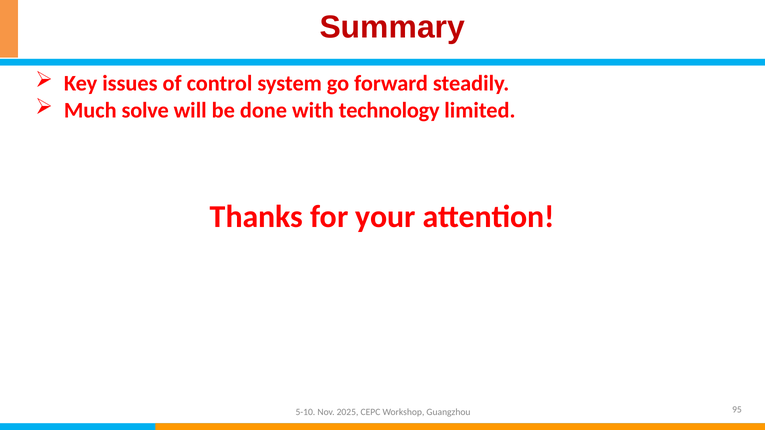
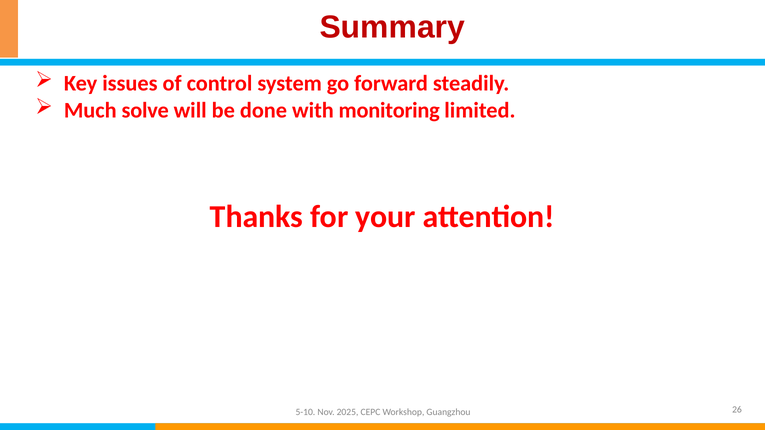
technology: technology -> monitoring
95: 95 -> 26
